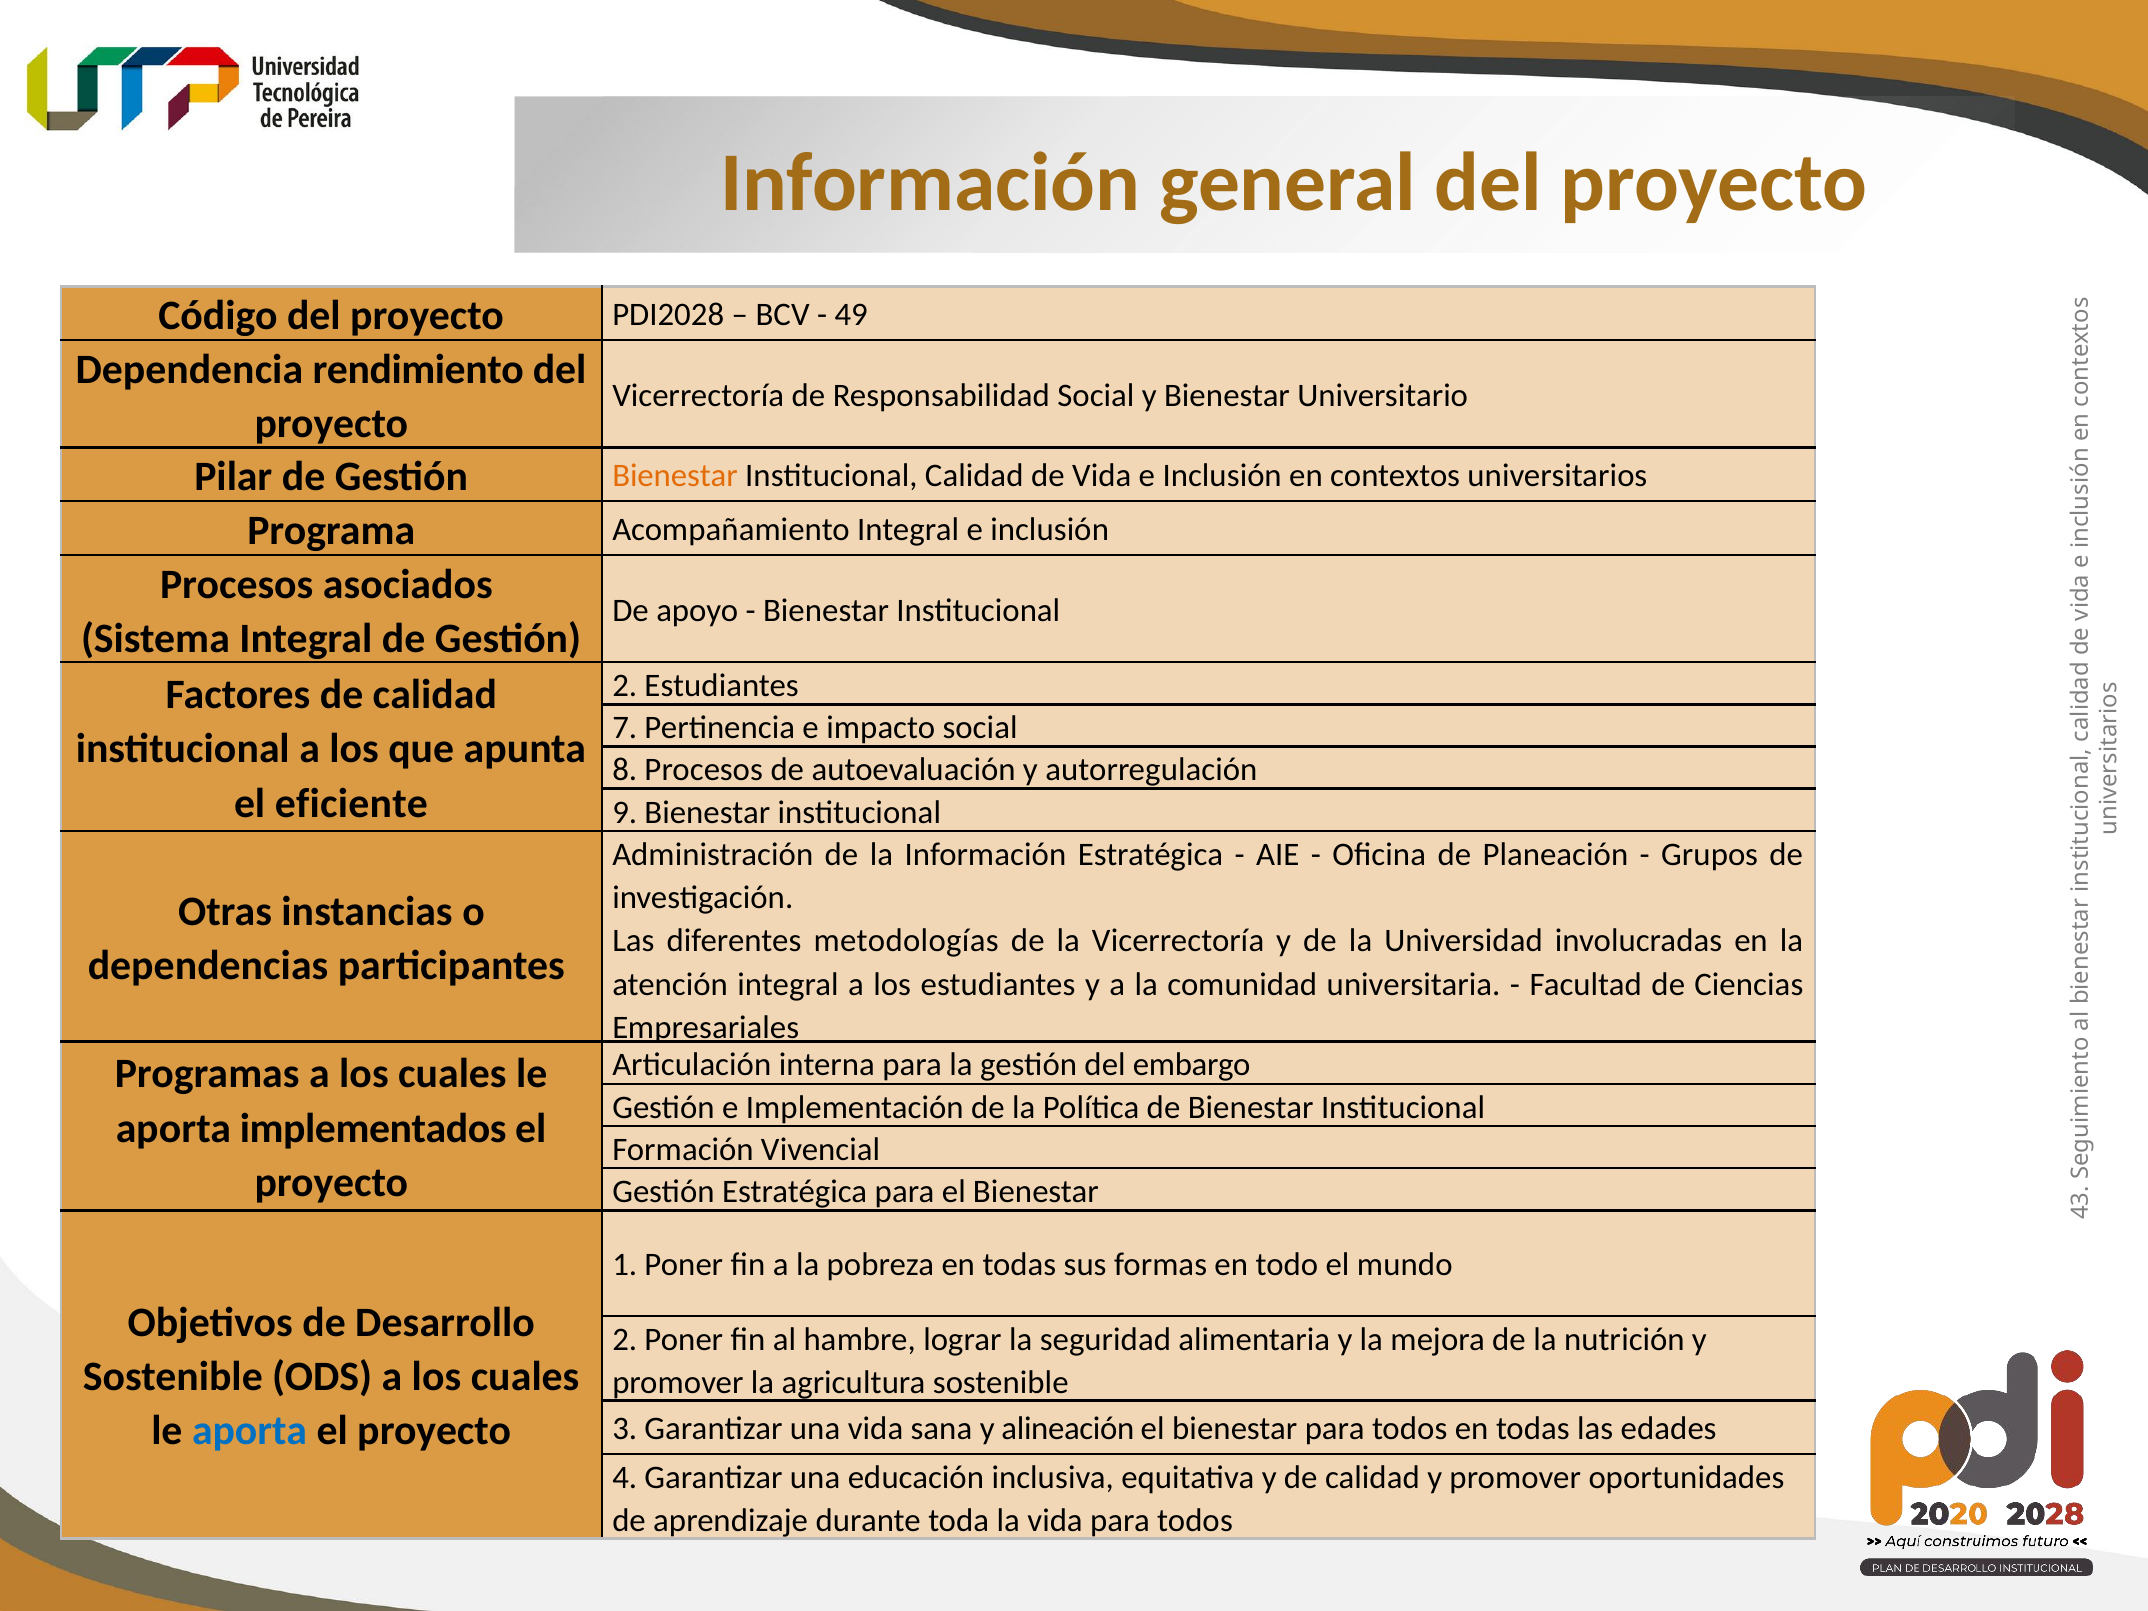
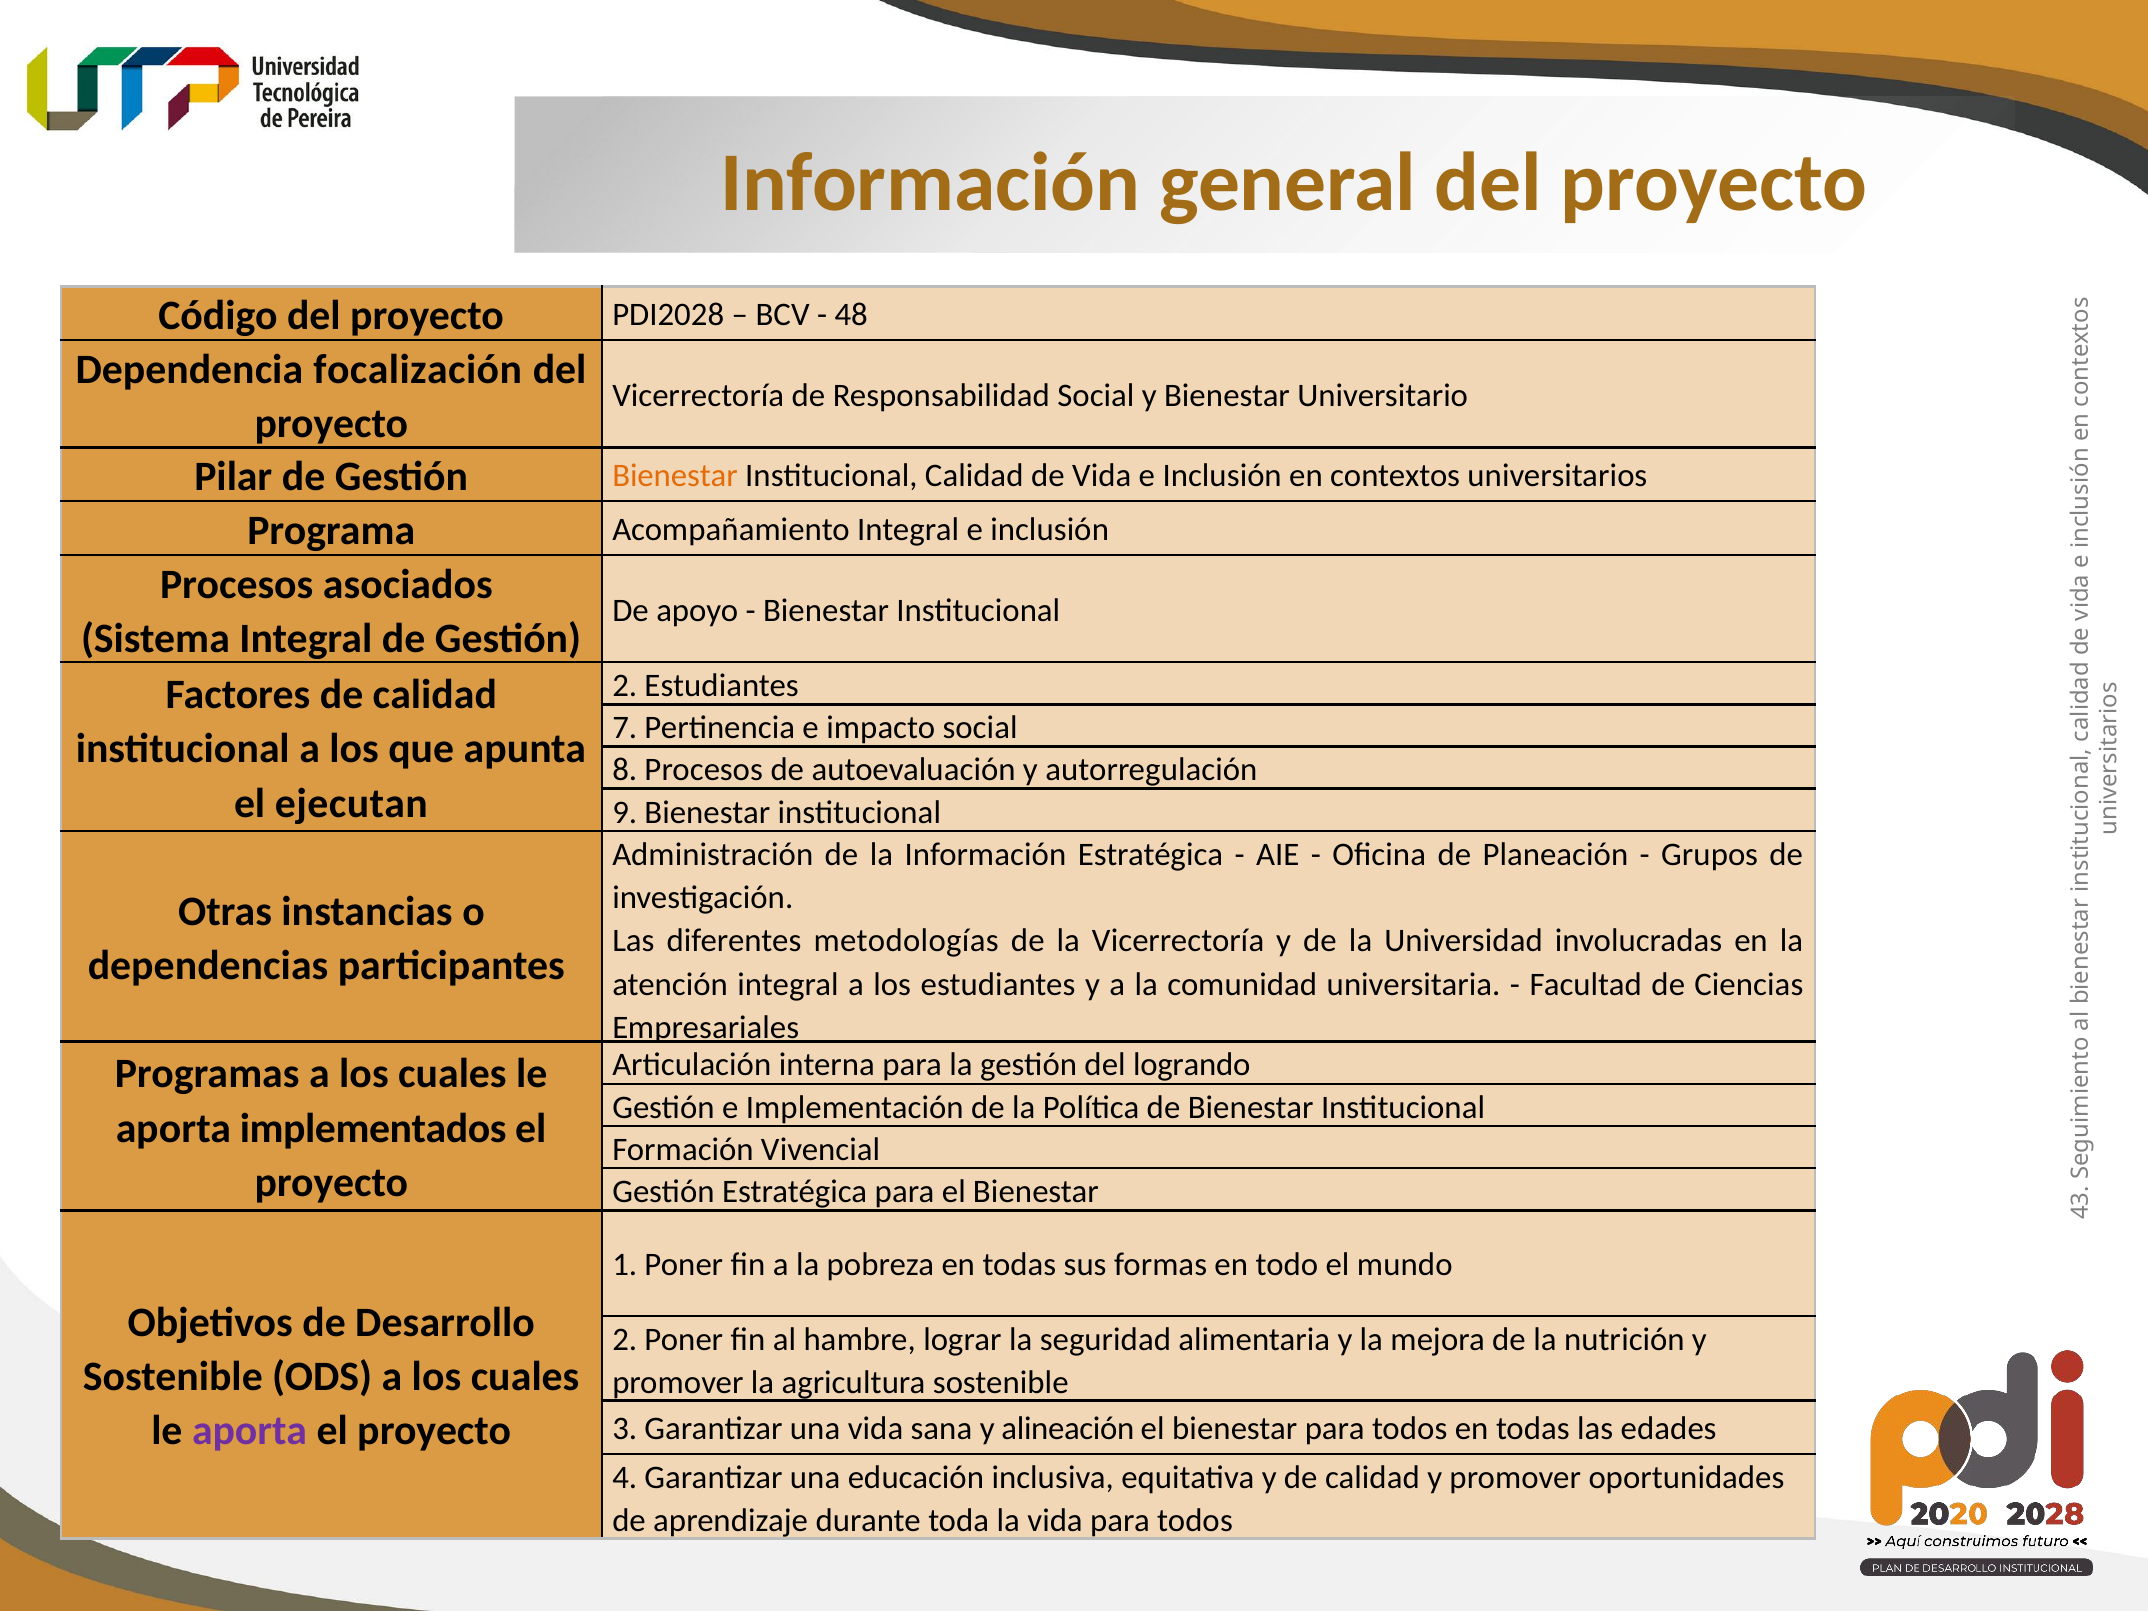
49: 49 -> 48
rendimiento: rendimiento -> focalización
eficiente: eficiente -> ejecutan
embargo: embargo -> logrando
aporta at (250, 1431) colour: blue -> purple
